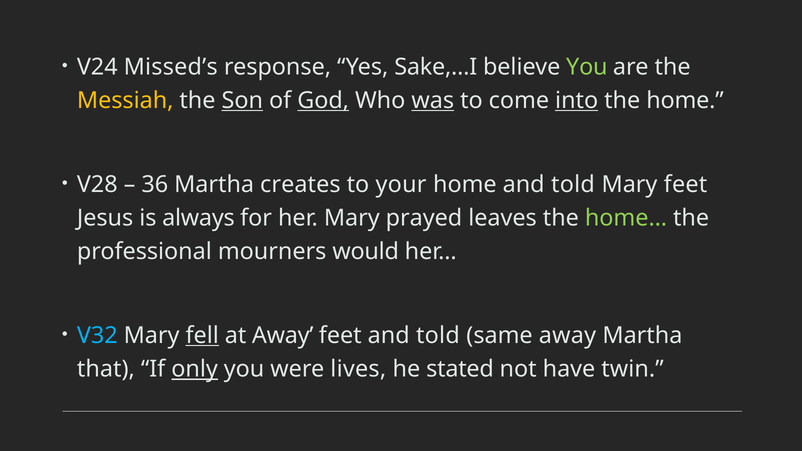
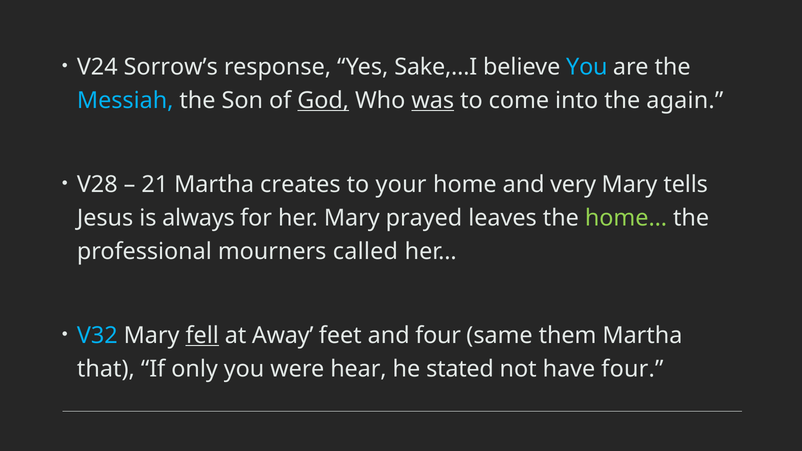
Missed’s: Missed’s -> Sorrow’s
You at (587, 67) colour: light green -> light blue
Messiah colour: yellow -> light blue
Son underline: present -> none
into underline: present -> none
the home: home -> again
36: 36 -> 21
home and told: told -> very
Mary feet: feet -> tells
would: would -> called
feet and told: told -> four
same away: away -> them
only underline: present -> none
lives: lives -> hear
have twin: twin -> four
